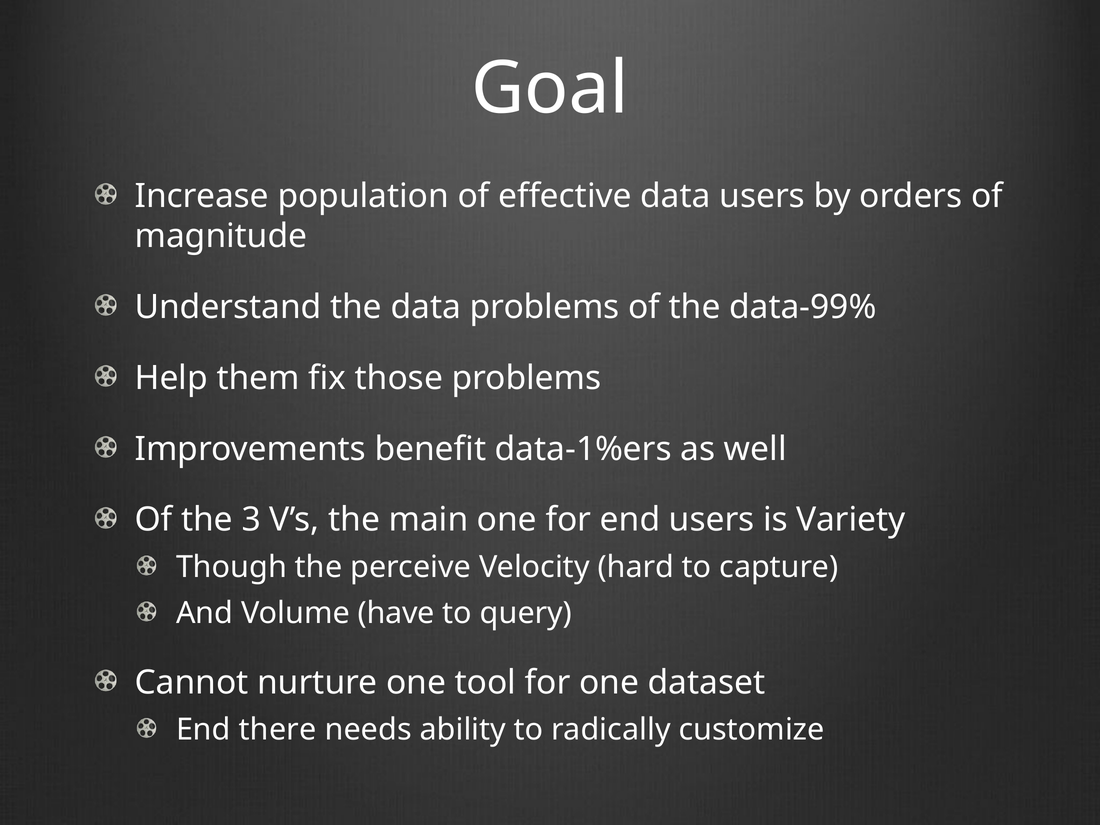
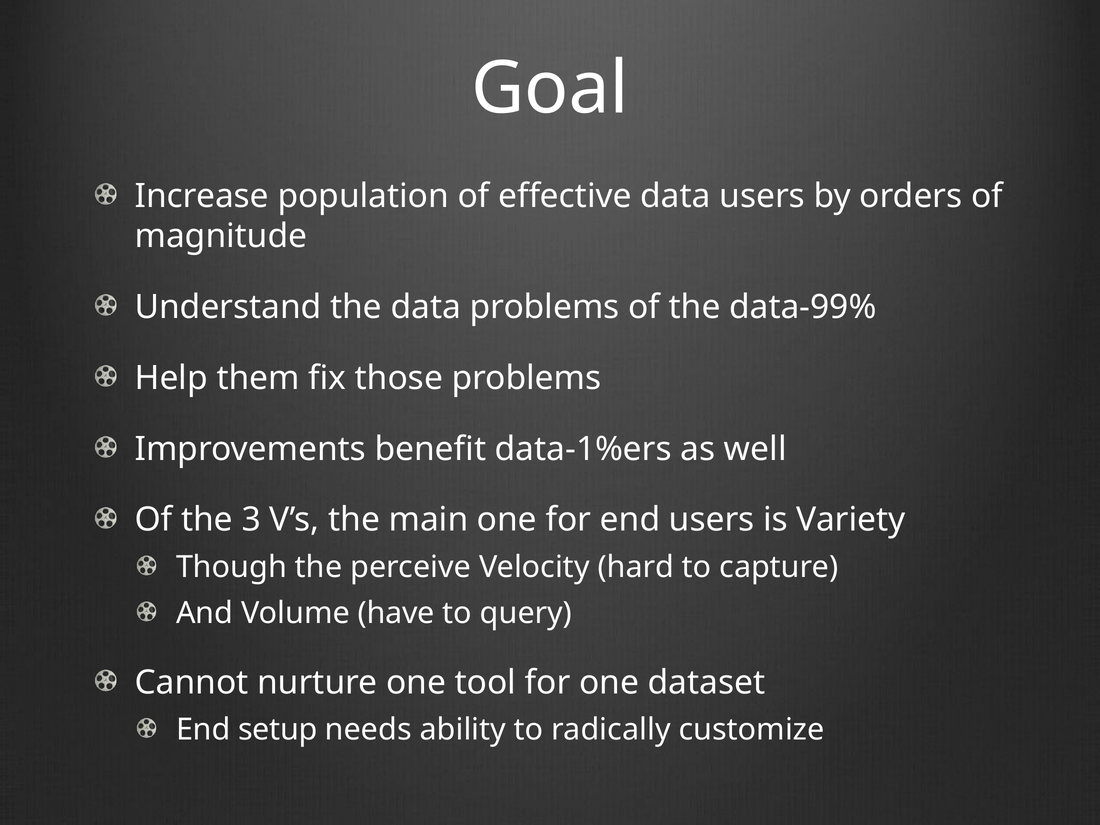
there: there -> setup
